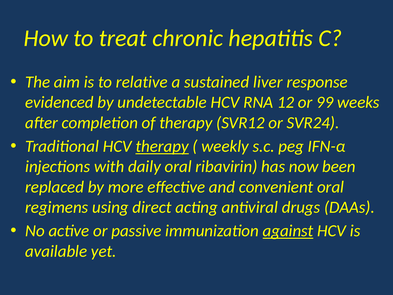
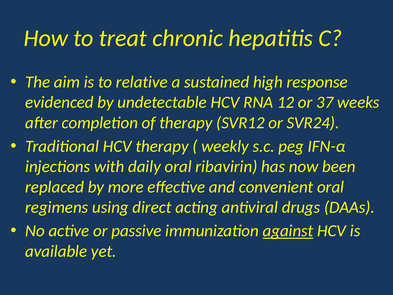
liver: liver -> high
99: 99 -> 37
therapy at (162, 146) underline: present -> none
